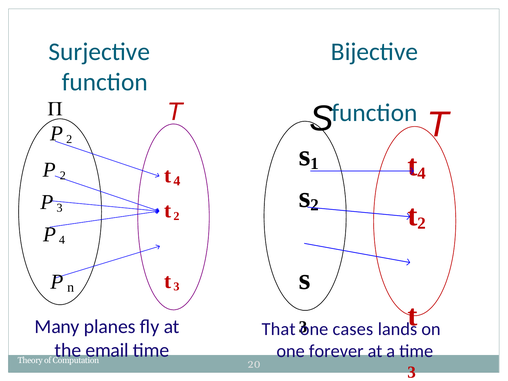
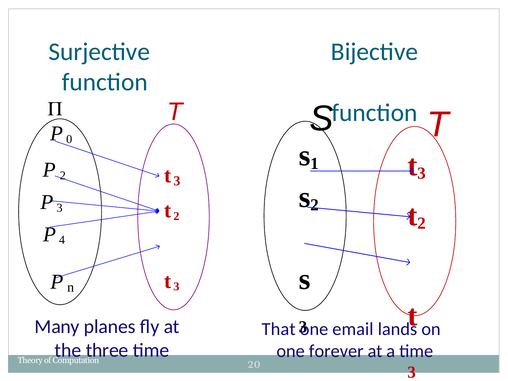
2 at (69, 139): 2 -> 0
4 at (422, 173): 4 -> 3
4 at (177, 181): 4 -> 3
cases: cases -> email
email: email -> three
